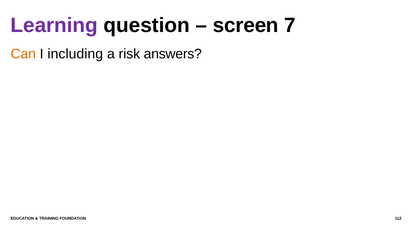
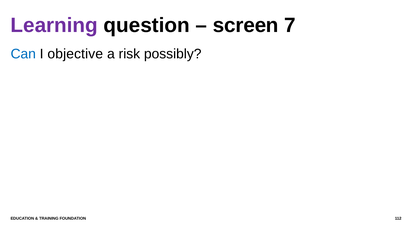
Can colour: orange -> blue
including: including -> objective
answers: answers -> possibly
